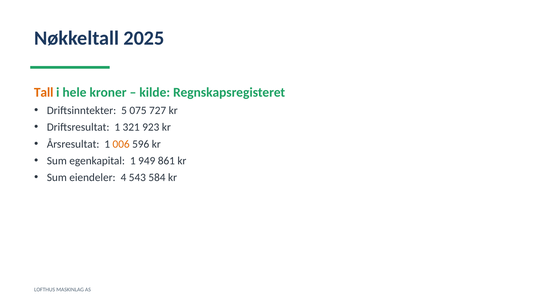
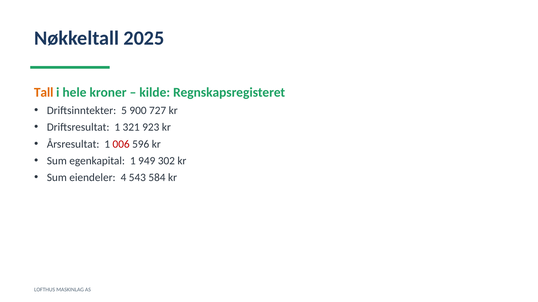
075: 075 -> 900
006 colour: orange -> red
861: 861 -> 302
